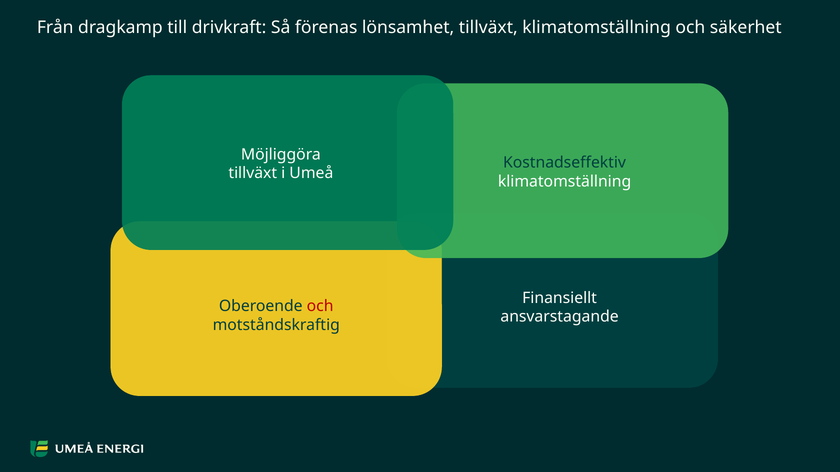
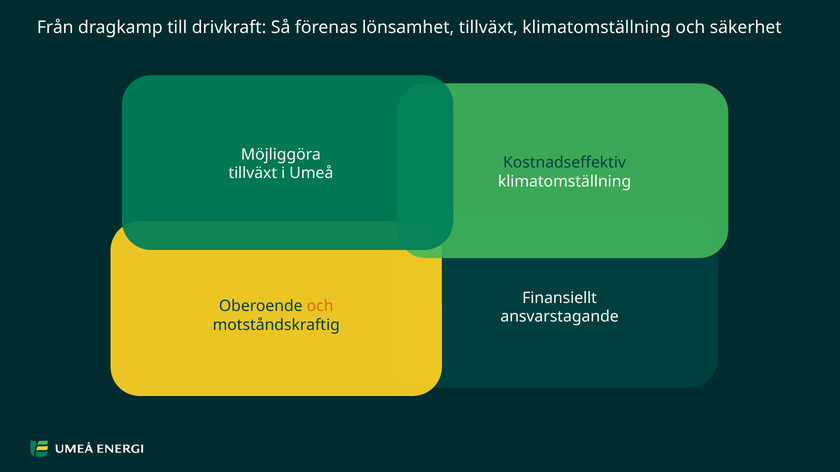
och at (320, 306) colour: red -> orange
